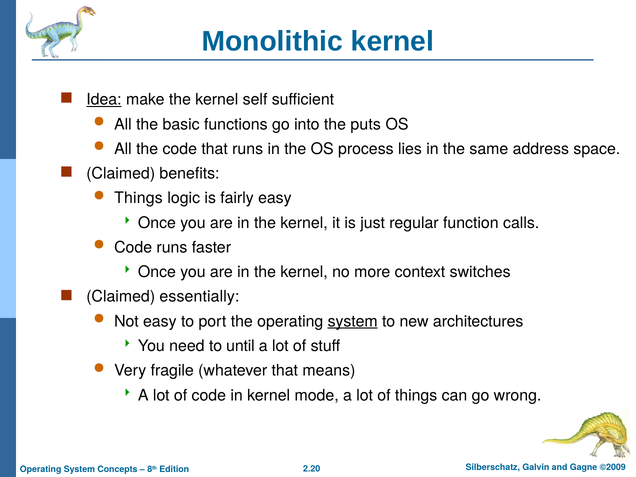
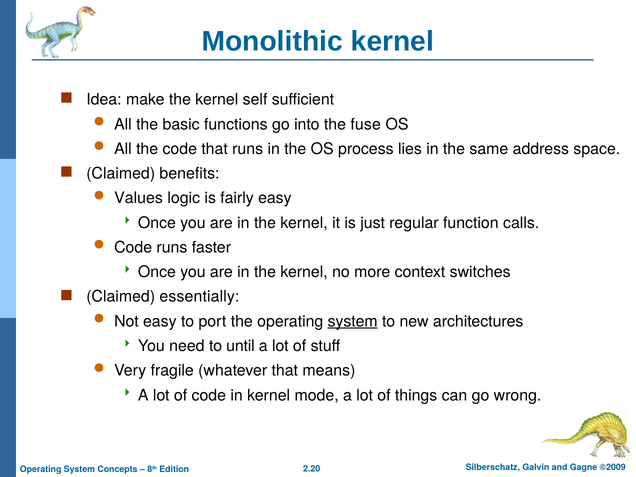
Idea underline: present -> none
puts: puts -> fuse
Things at (138, 198): Things -> Values
